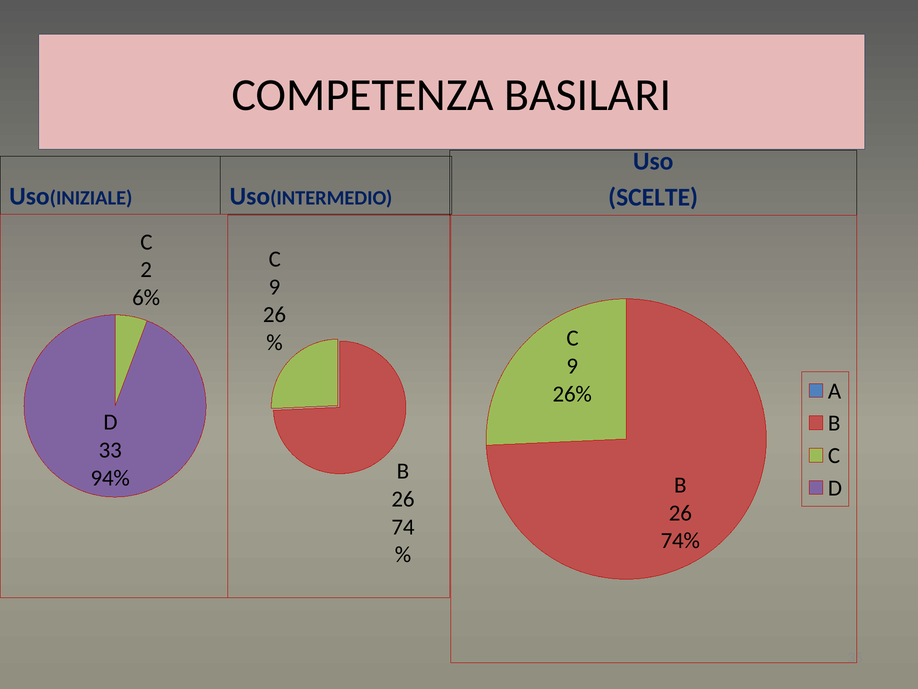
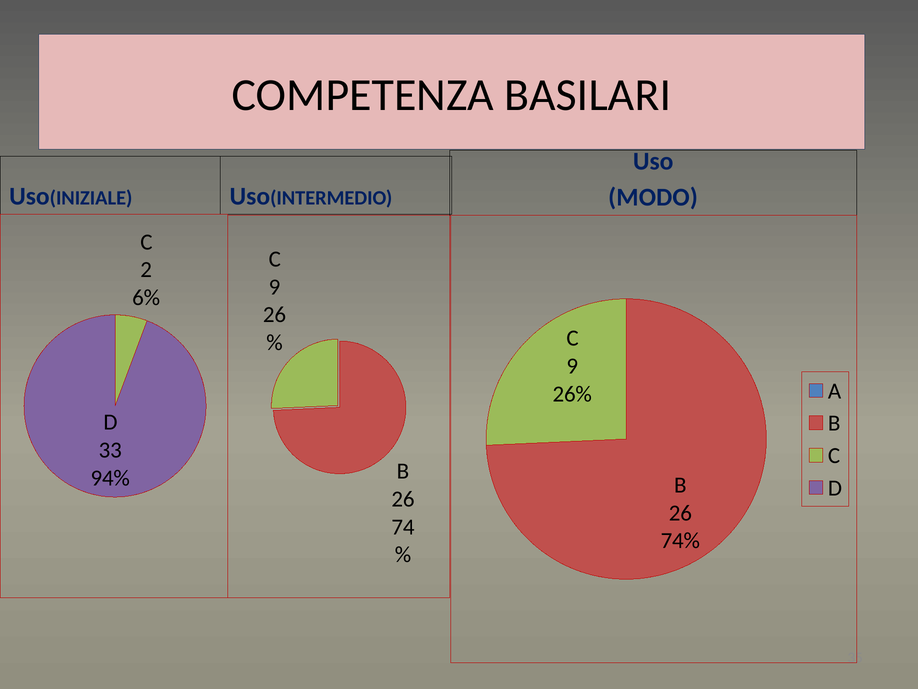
SCELTE: SCELTE -> MODO
